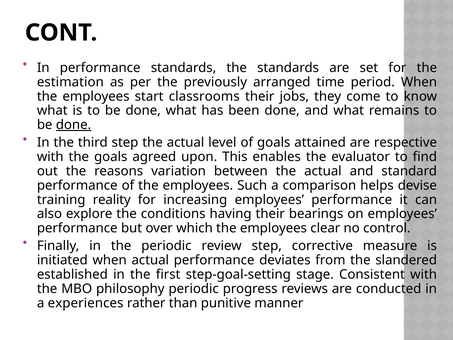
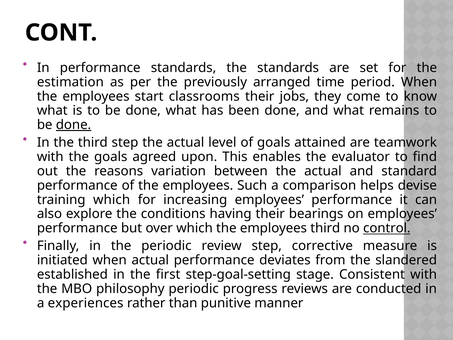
respective: respective -> teamwork
training reality: reality -> which
employees clear: clear -> third
control underline: none -> present
